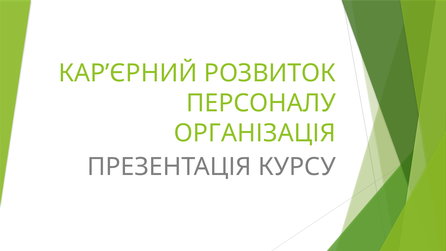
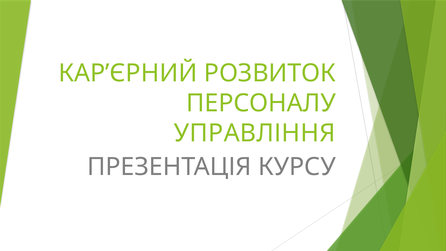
ОРГАНІЗАЦІЯ: ОРГАНІЗАЦІЯ -> УПРАВЛІННЯ
